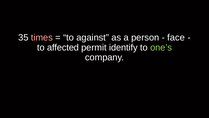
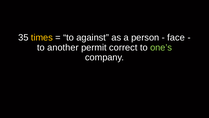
times colour: pink -> yellow
affected: affected -> another
identify: identify -> correct
